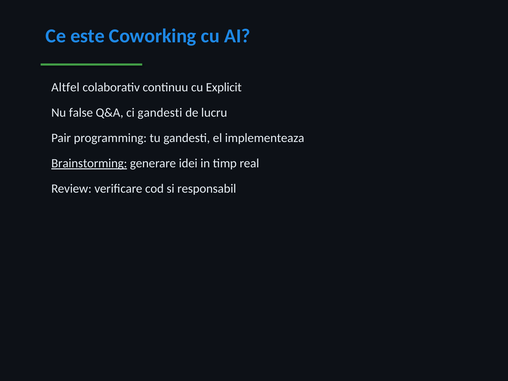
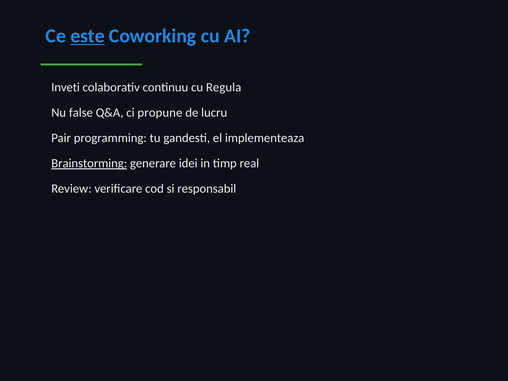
este underline: none -> present
Altfel: Altfel -> Inveti
Explicit: Explicit -> Regula
ci gandesti: gandesti -> propune
